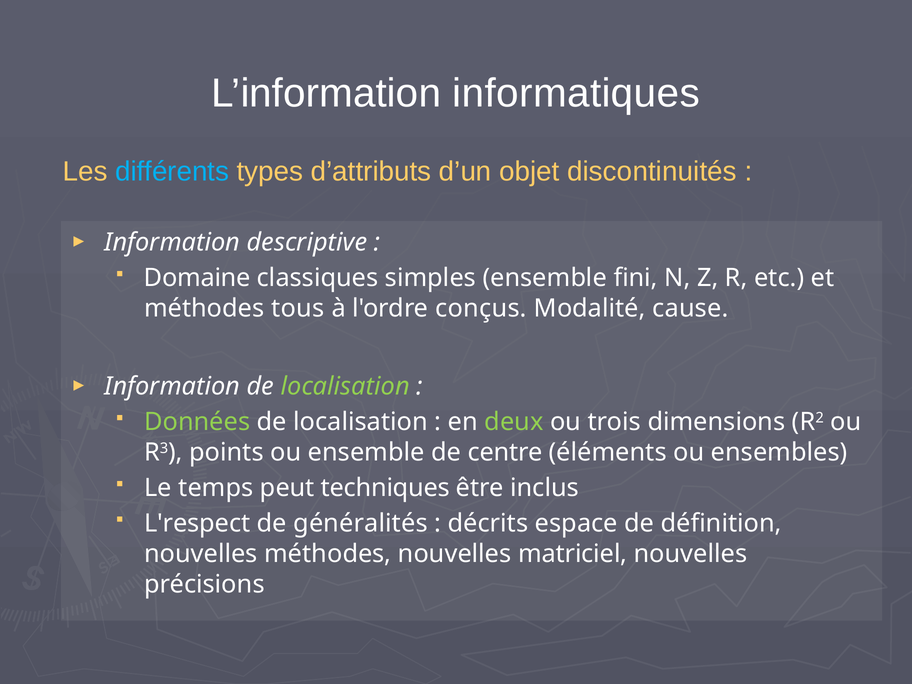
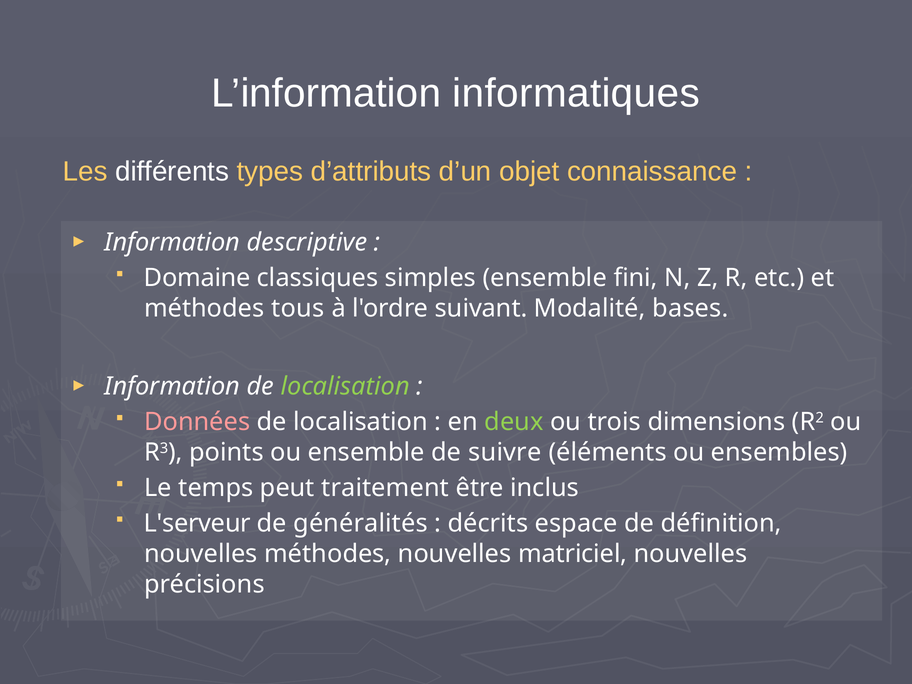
différents colour: light blue -> white
discontinuités: discontinuités -> connaissance
conçus: conçus -> suivant
cause: cause -> bases
Données colour: light green -> pink
centre: centre -> suivre
techniques: techniques -> traitement
L'respect: L'respect -> L'serveur
